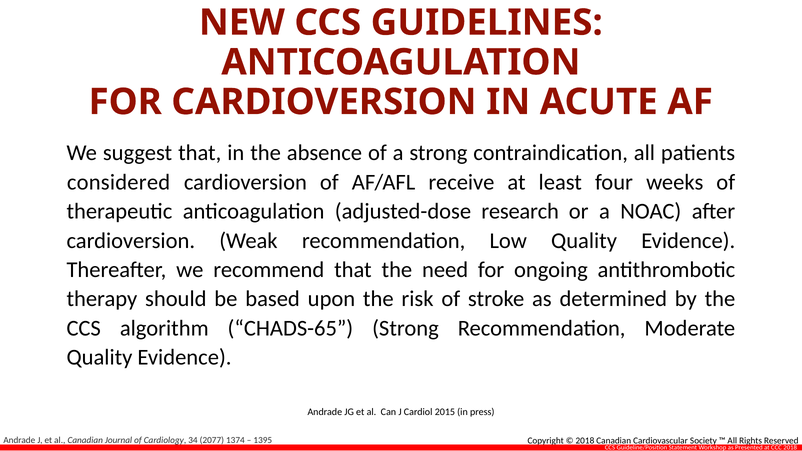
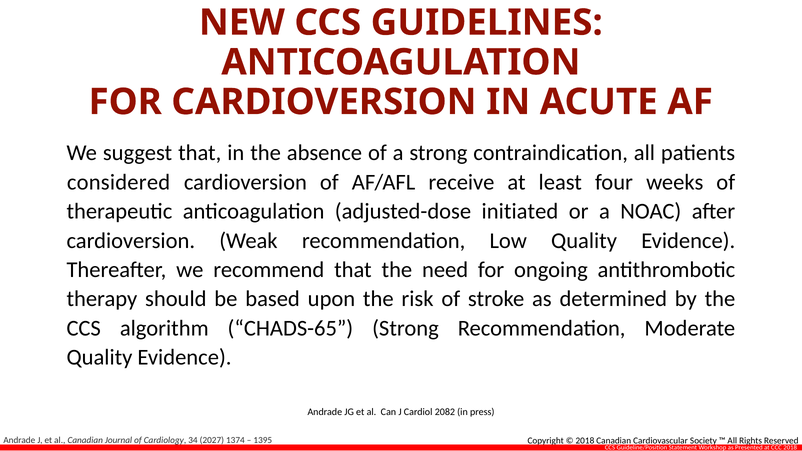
research: research -> initiated
2015: 2015 -> 2082
2077: 2077 -> 2027
